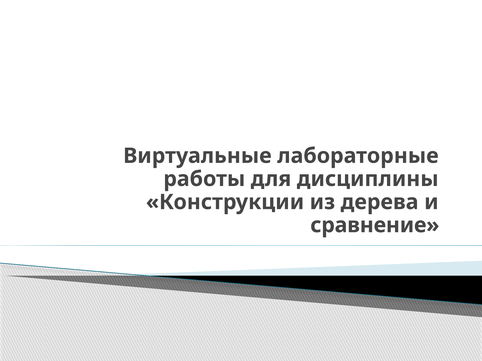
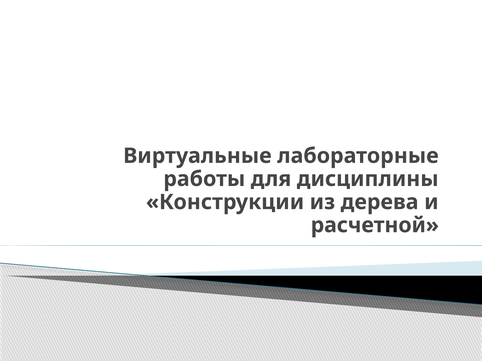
сравнение: сравнение -> расчетной
